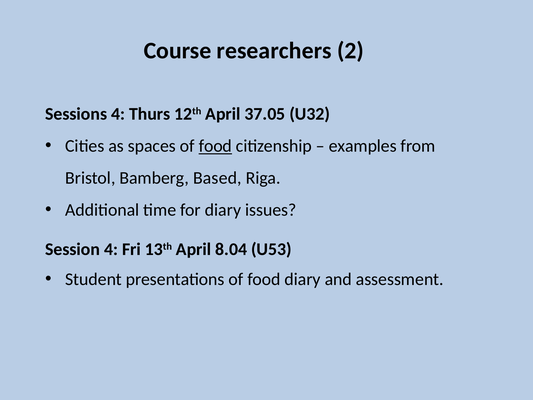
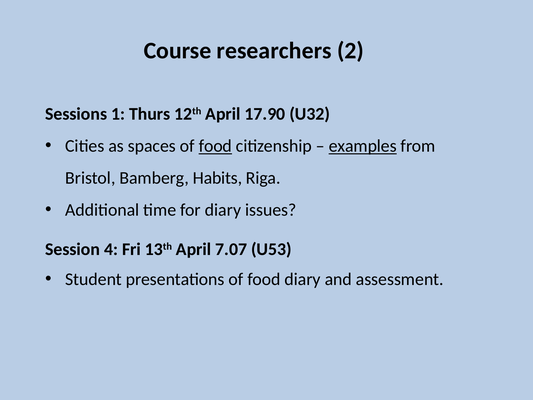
Sessions 4: 4 -> 1
37.05: 37.05 -> 17.90
examples underline: none -> present
Based: Based -> Habits
8.04: 8.04 -> 7.07
